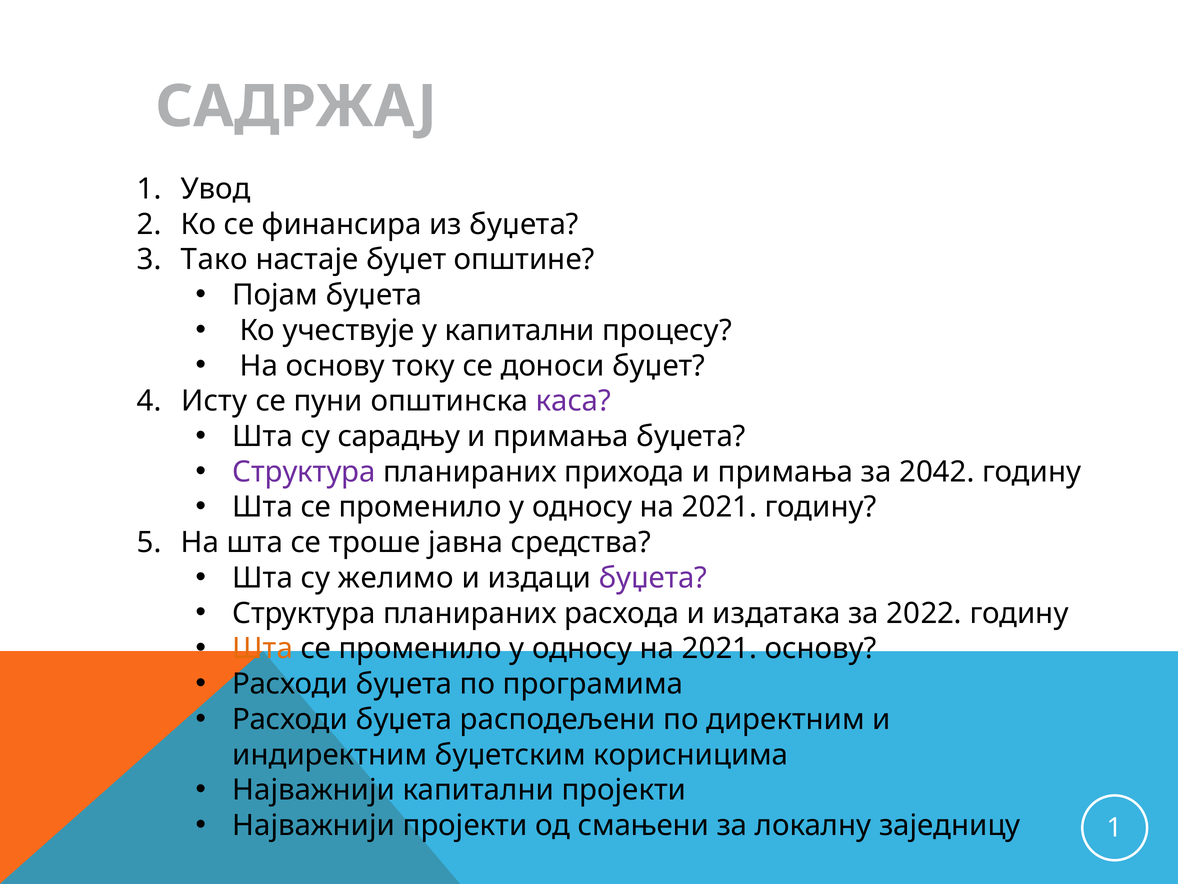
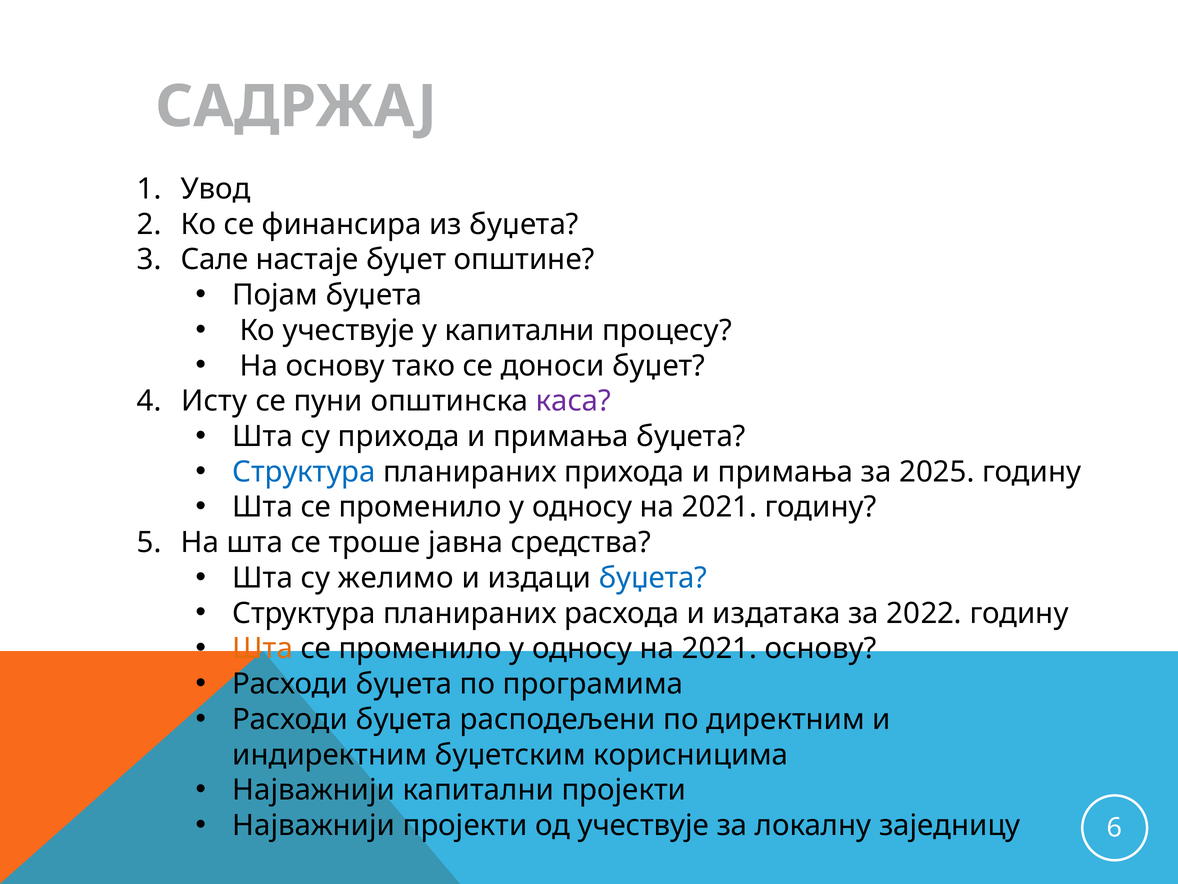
Тако: Тако -> Сале
току: току -> тако
су сарадњу: сарадњу -> прихода
Структура at (304, 472) colour: purple -> blue
2042: 2042 -> 2025
буџета at (653, 578) colour: purple -> blue
од смањени: смањени -> учествује
заједницу 1: 1 -> 6
